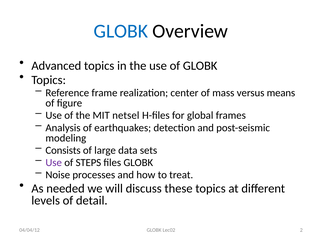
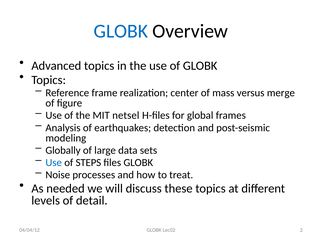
means: means -> merge
Consists: Consists -> Globally
Use at (54, 163) colour: purple -> blue
